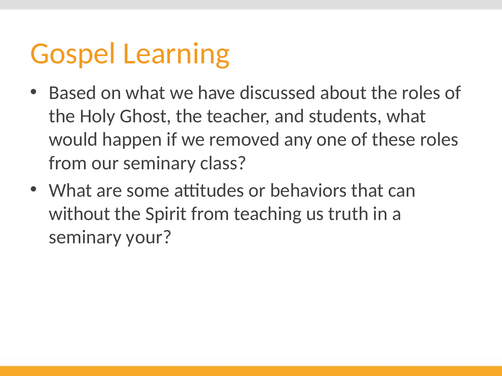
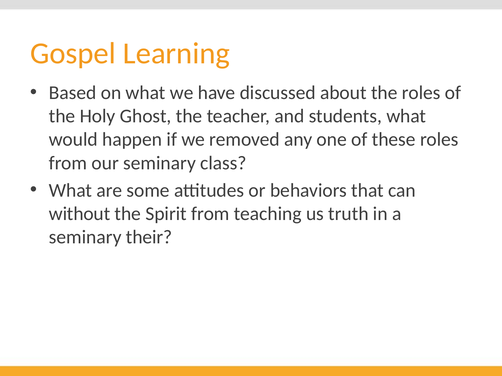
your: your -> their
